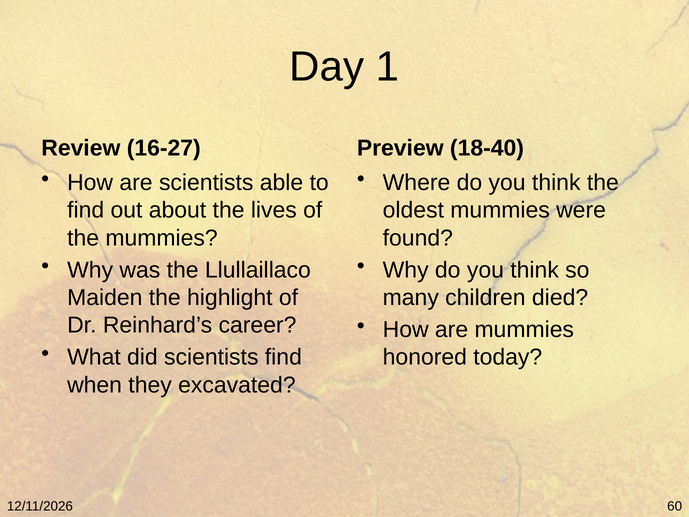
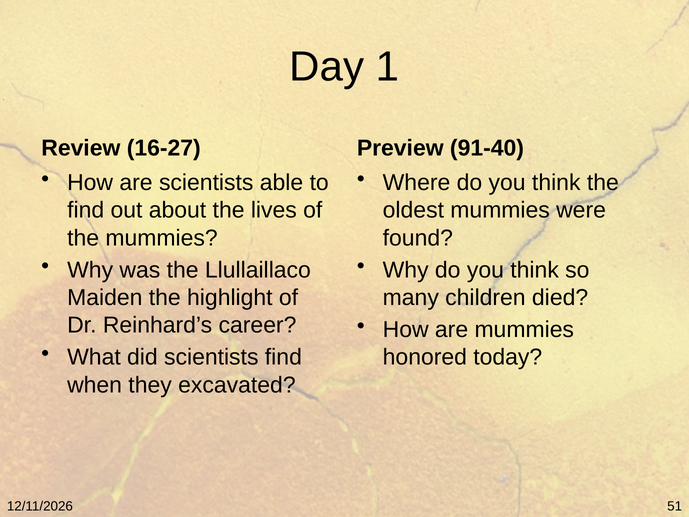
18-40: 18-40 -> 91-40
60: 60 -> 51
